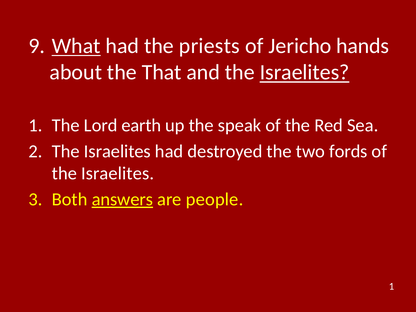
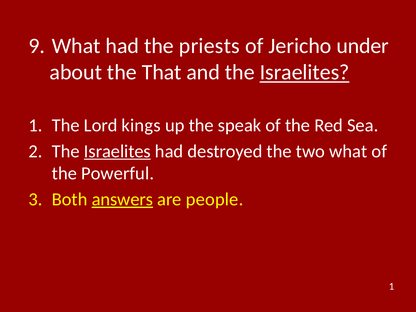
What at (76, 46) underline: present -> none
hands: hands -> under
earth: earth -> kings
Israelites at (117, 151) underline: none -> present
two fords: fords -> what
Israelites at (118, 173): Israelites -> Powerful
